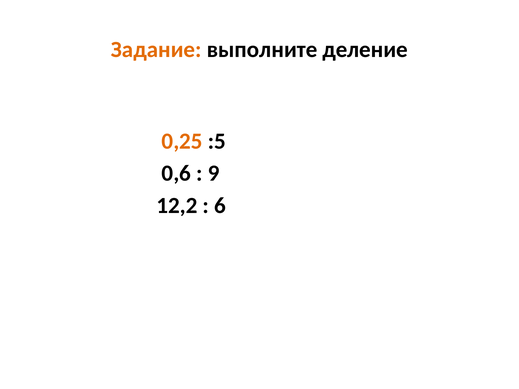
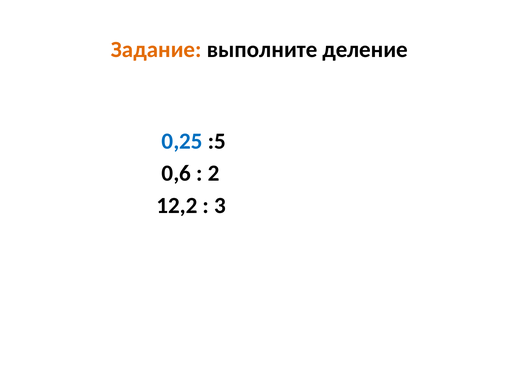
0,25 colour: orange -> blue
9: 9 -> 2
6: 6 -> 3
